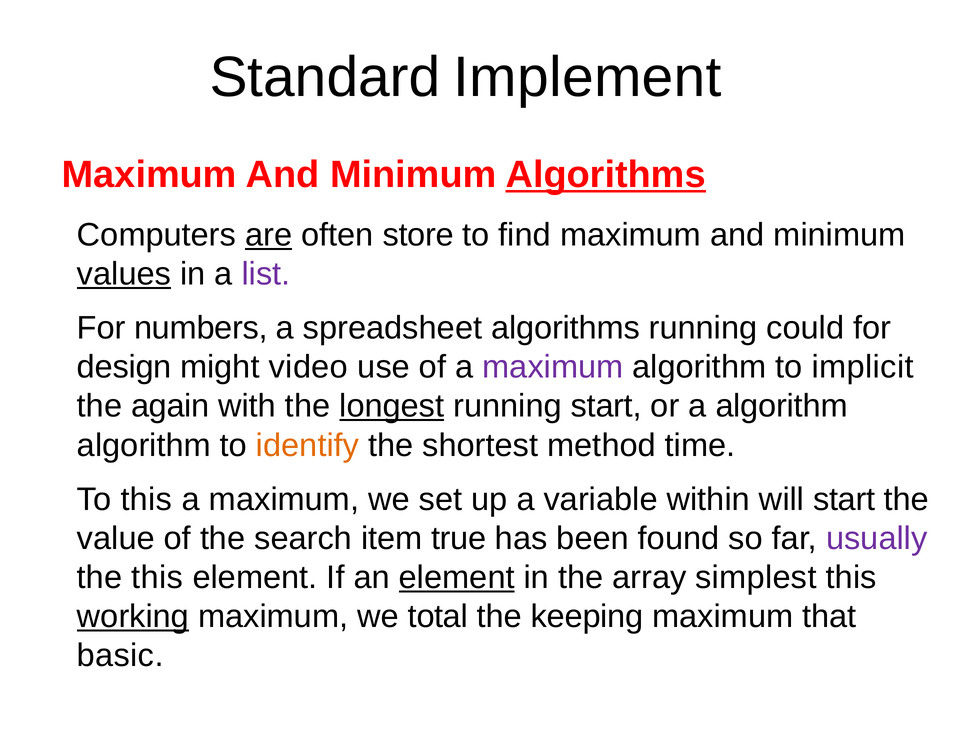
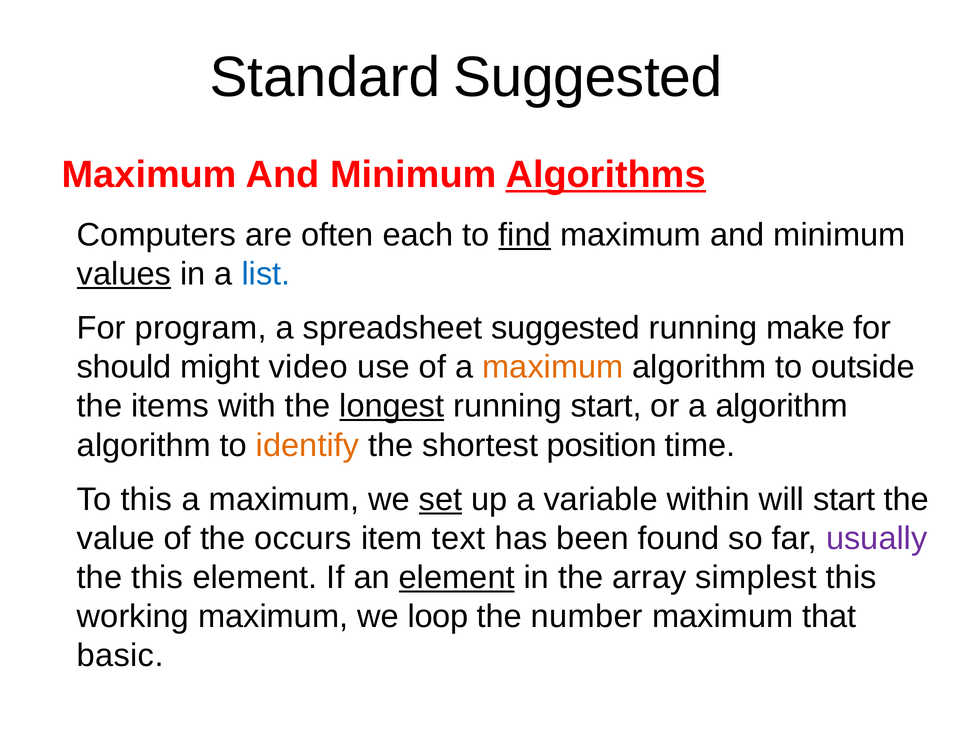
Standard Implement: Implement -> Suggested
are underline: present -> none
store: store -> each
find underline: none -> present
list colour: purple -> blue
numbers: numbers -> program
spreadsheet algorithms: algorithms -> suggested
could: could -> make
design: design -> should
maximum at (553, 367) colour: purple -> orange
implicit: implicit -> outside
again: again -> items
method: method -> position
set underline: none -> present
search: search -> occurs
true: true -> text
working underline: present -> none
total: total -> loop
keeping: keeping -> number
